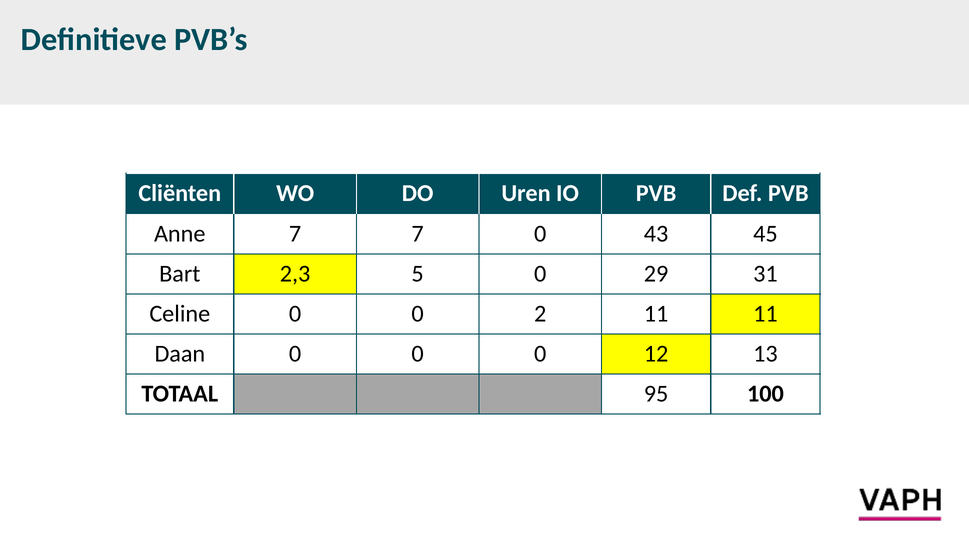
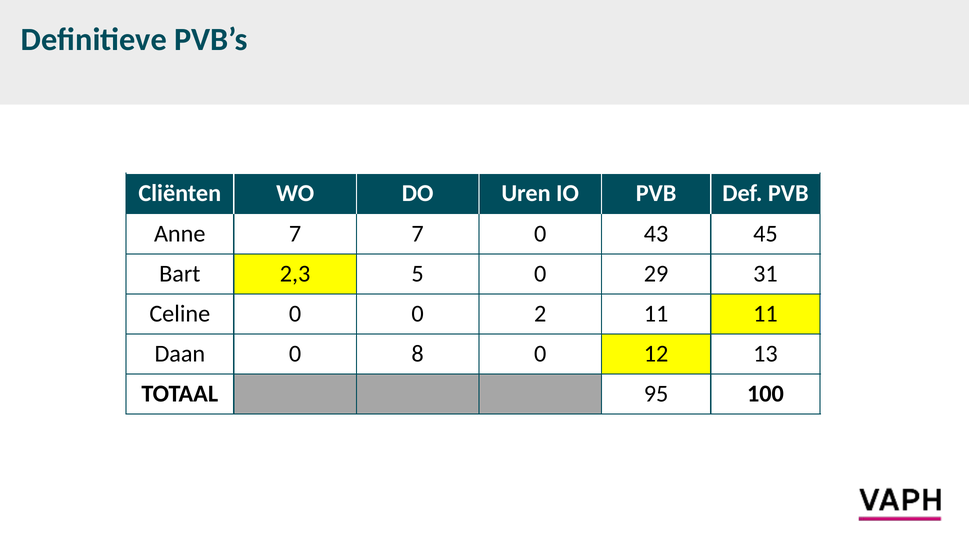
Daan 0 0: 0 -> 8
